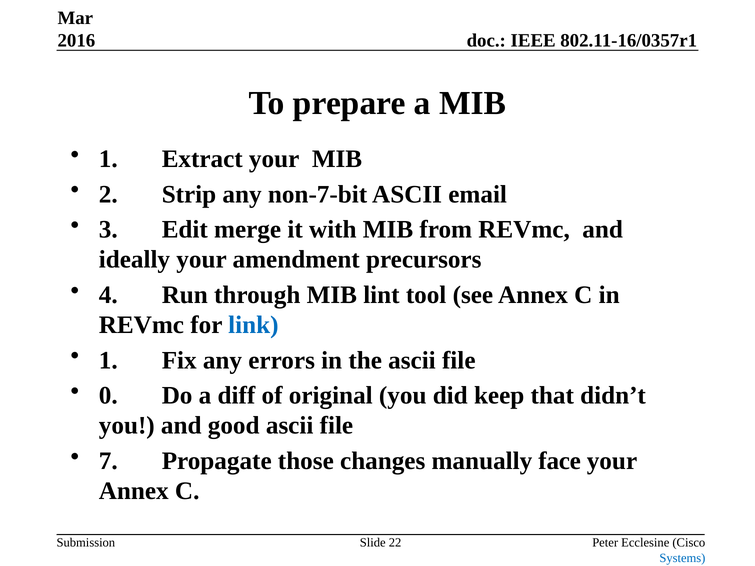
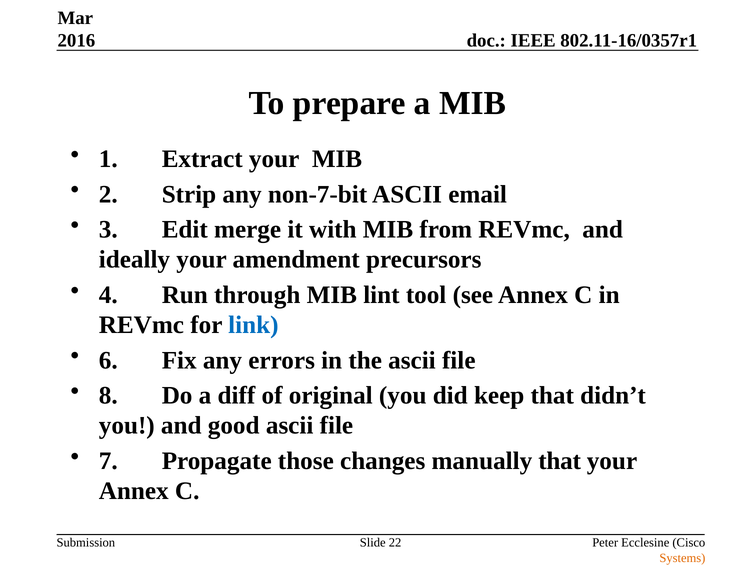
1 at (108, 360): 1 -> 6
0: 0 -> 8
manually face: face -> that
Systems colour: blue -> orange
